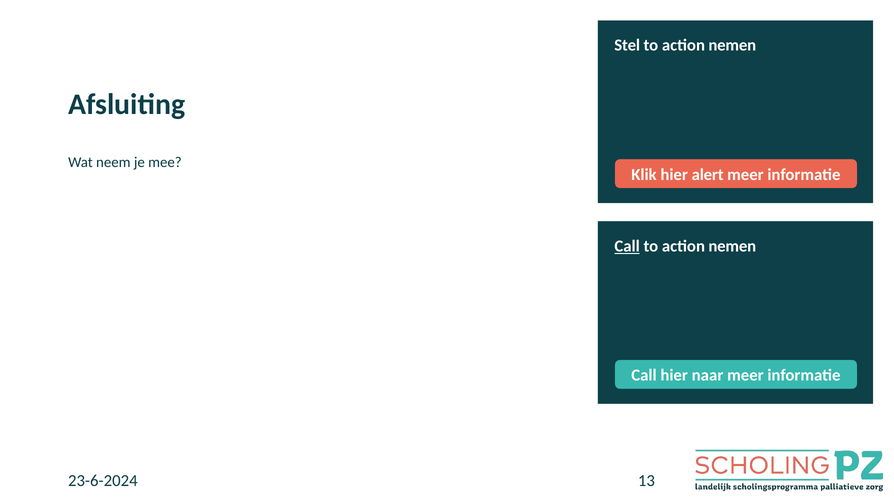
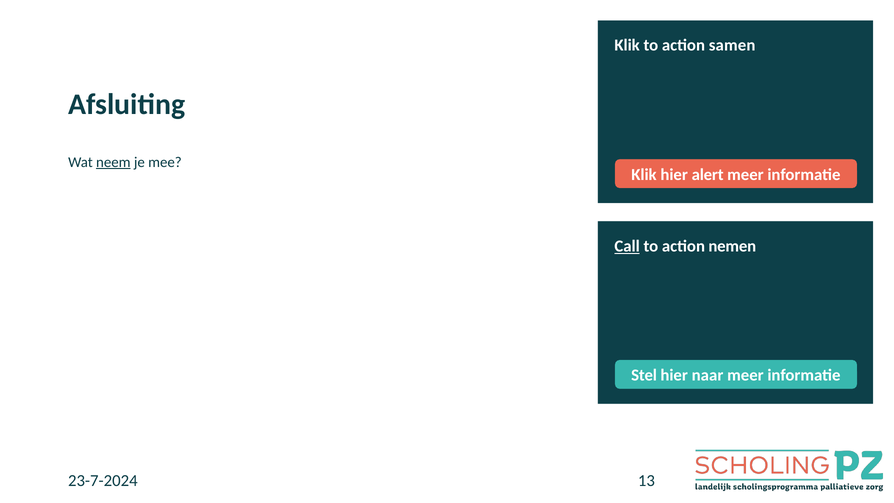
Stel at (627, 45): Stel -> Klik
nemen at (732, 45): nemen -> samen
neem underline: none -> present
Call at (644, 375): Call -> Stel
23-6-2024: 23-6-2024 -> 23-7-2024
